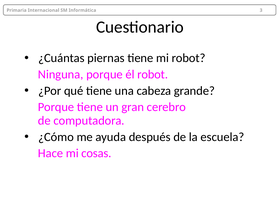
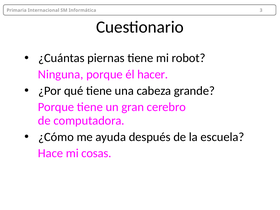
él robot: robot -> hacer
